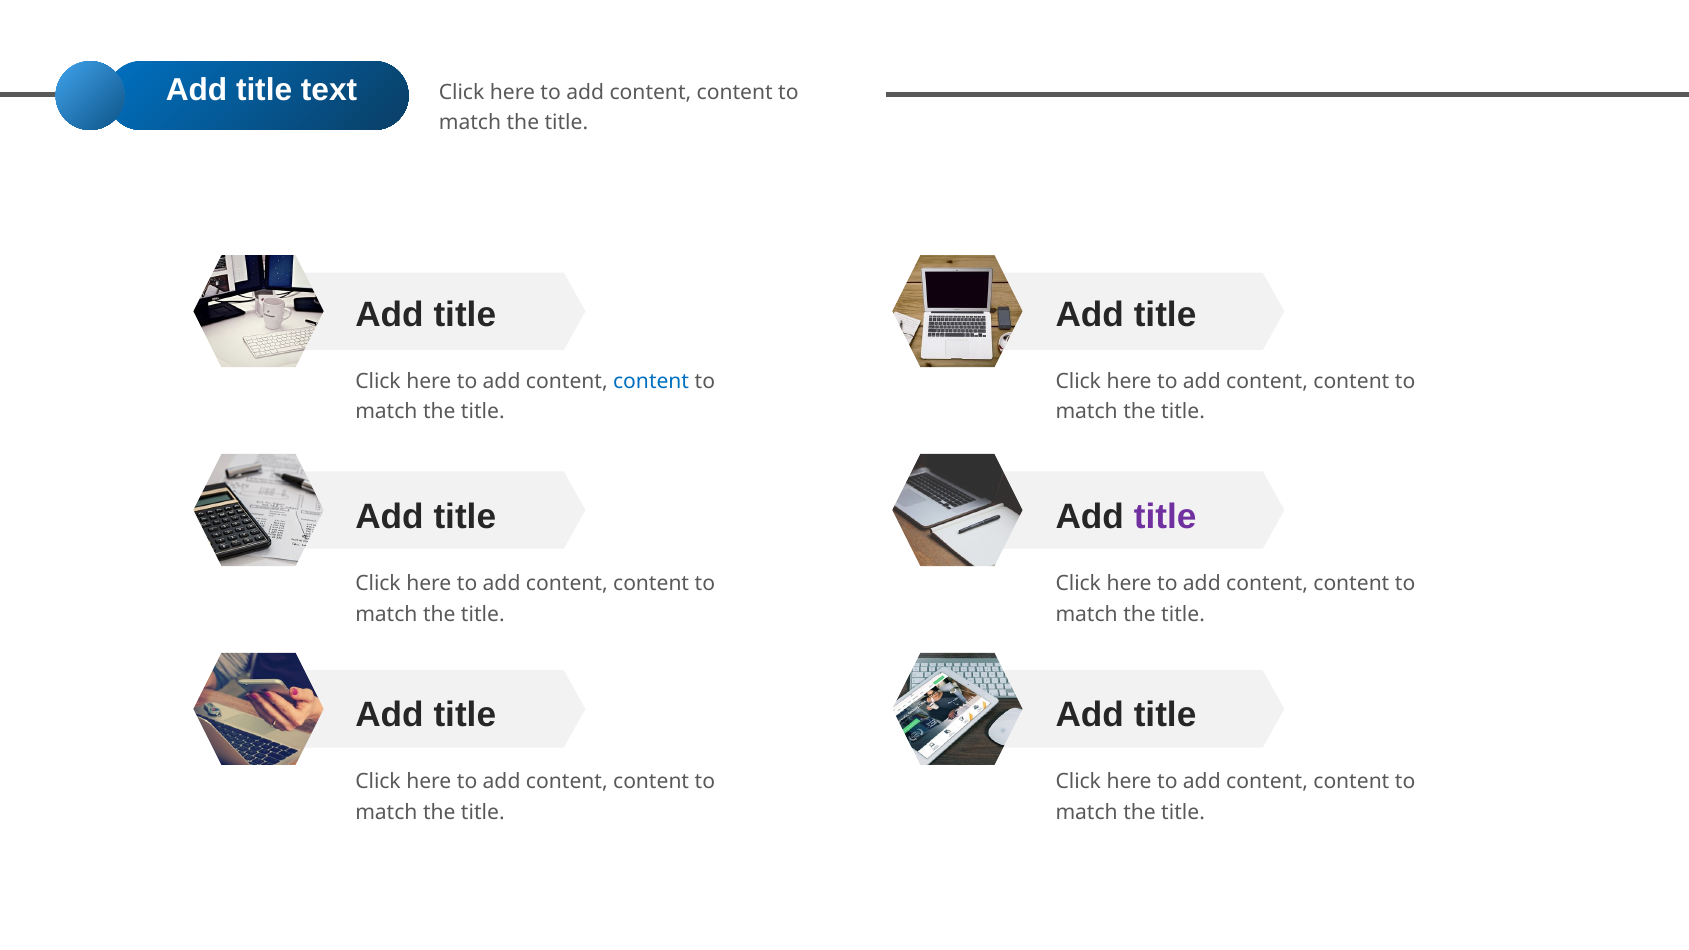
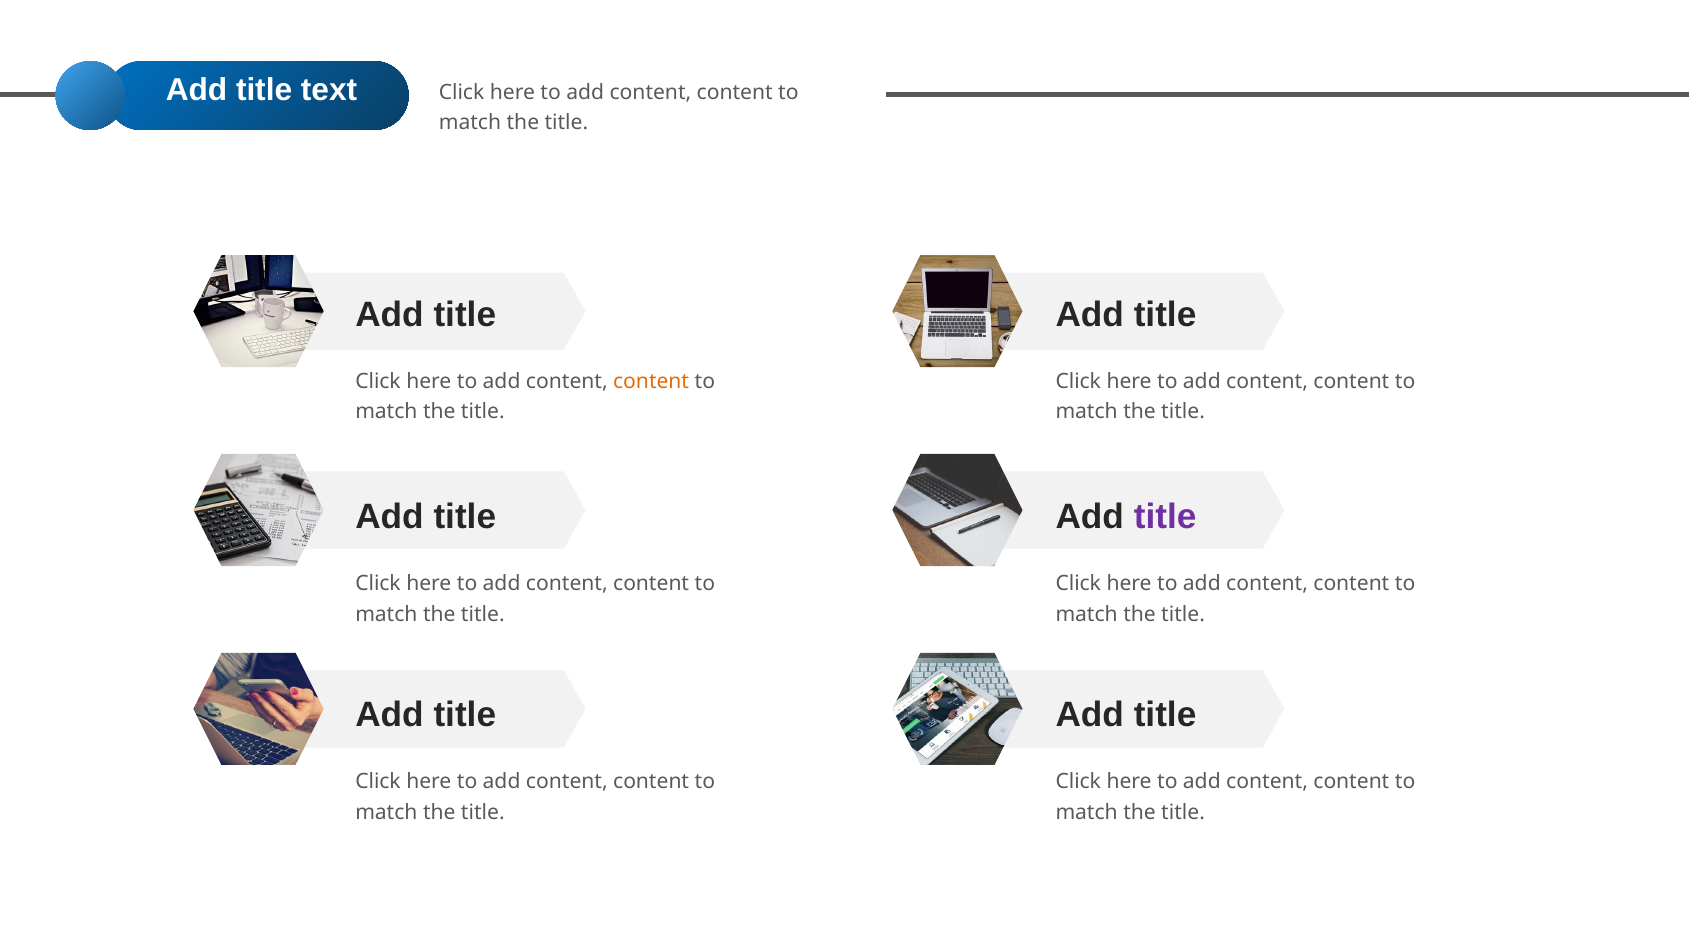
content at (651, 382) colour: blue -> orange
